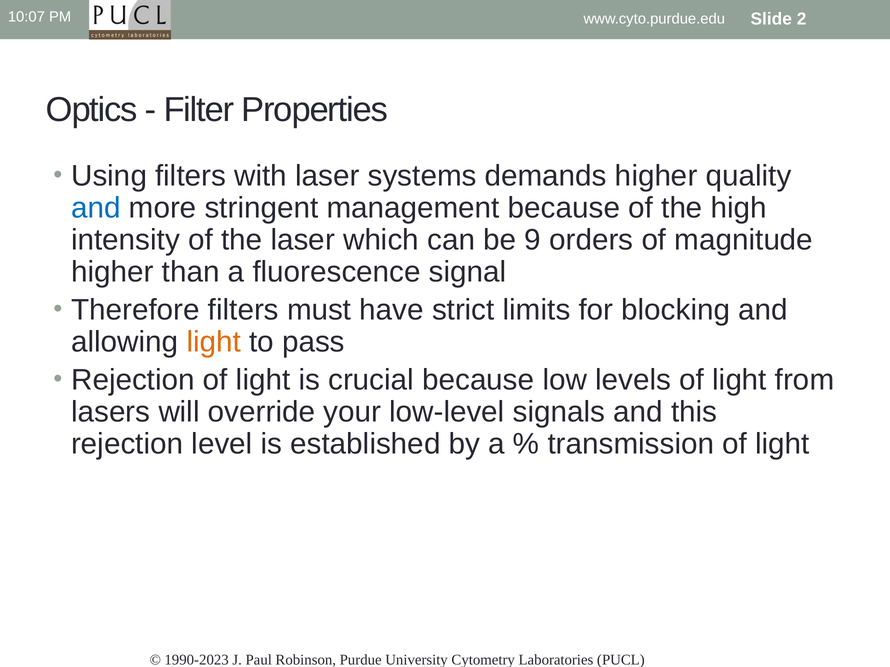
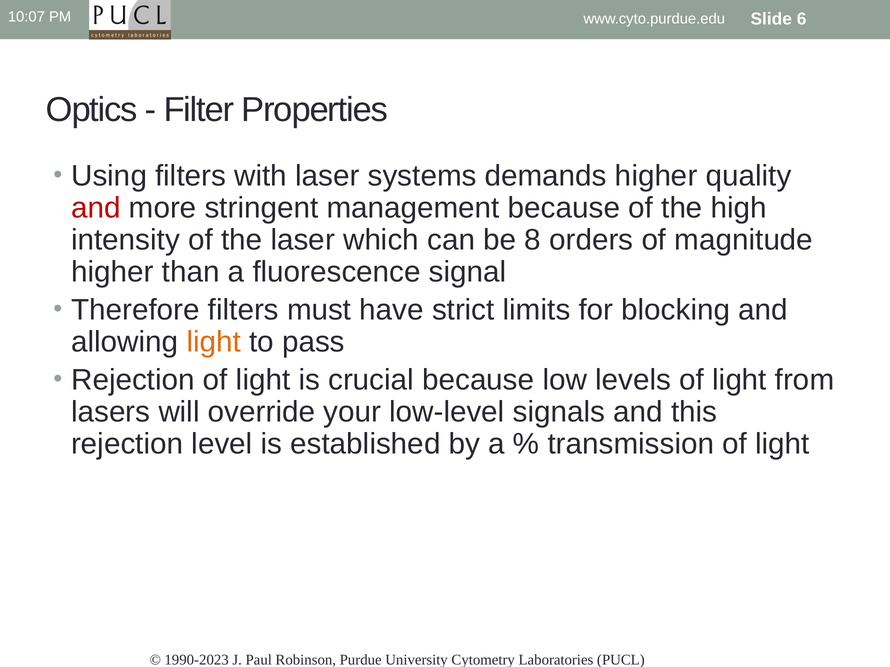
2: 2 -> 6
and at (96, 208) colour: blue -> red
9: 9 -> 8
